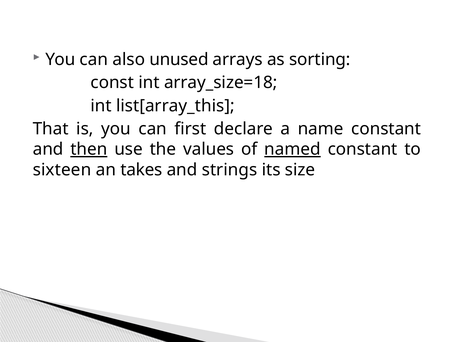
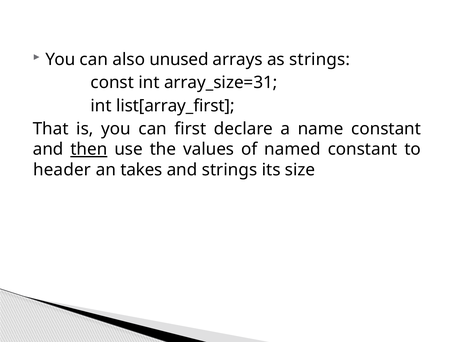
as sorting: sorting -> strings
array_size=18: array_size=18 -> array_size=31
list[array_this: list[array_this -> list[array_first
named underline: present -> none
sixteen: sixteen -> header
